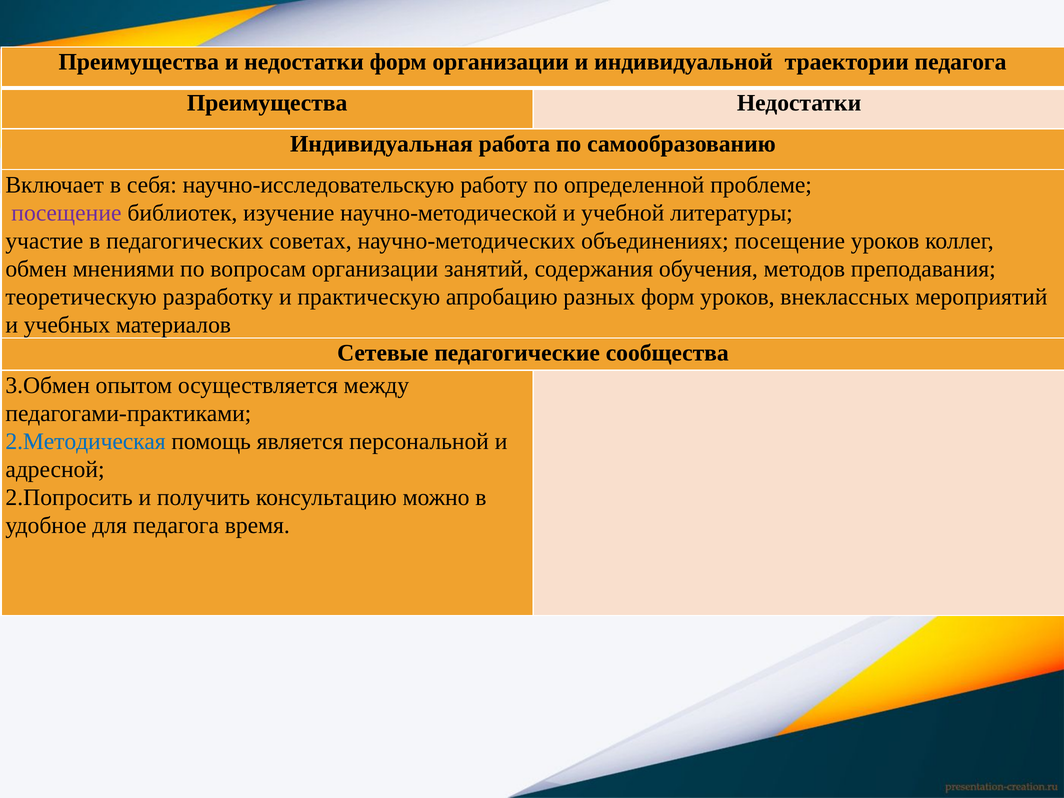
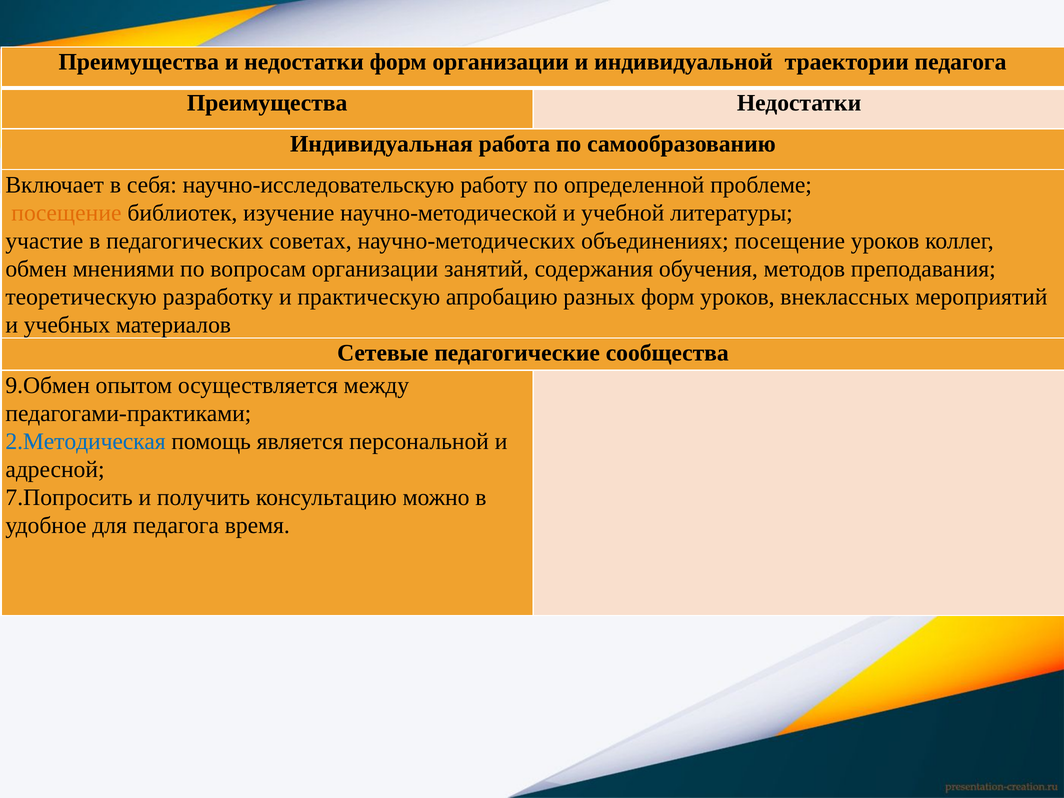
посещение at (66, 213) colour: purple -> orange
3.Обмен: 3.Обмен -> 9.Обмен
2.Попросить: 2.Попросить -> 7.Попросить
